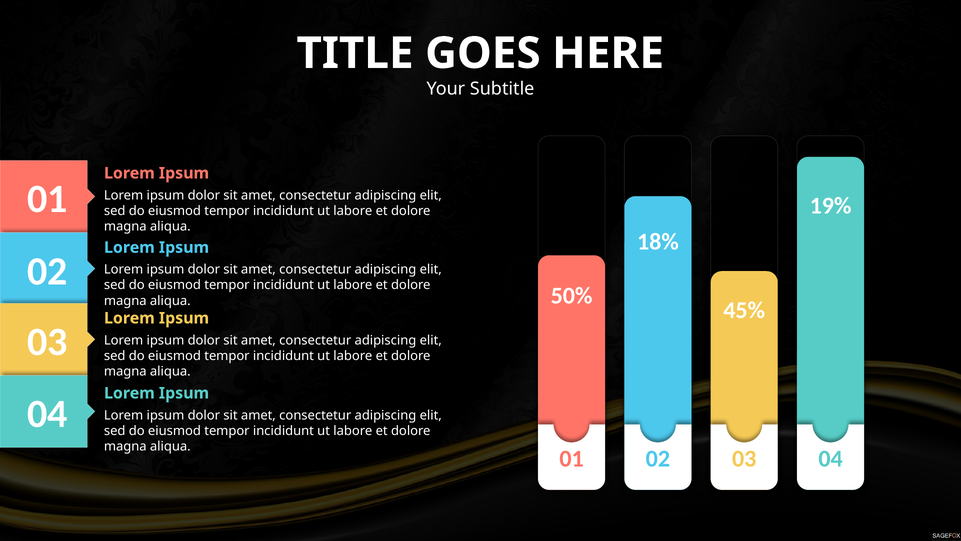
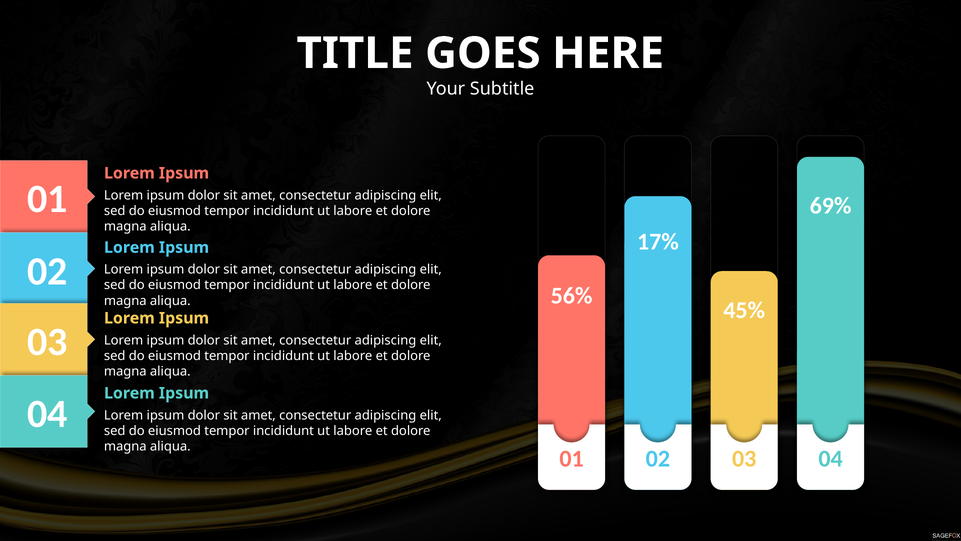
19%: 19% -> 69%
18%: 18% -> 17%
50%: 50% -> 56%
